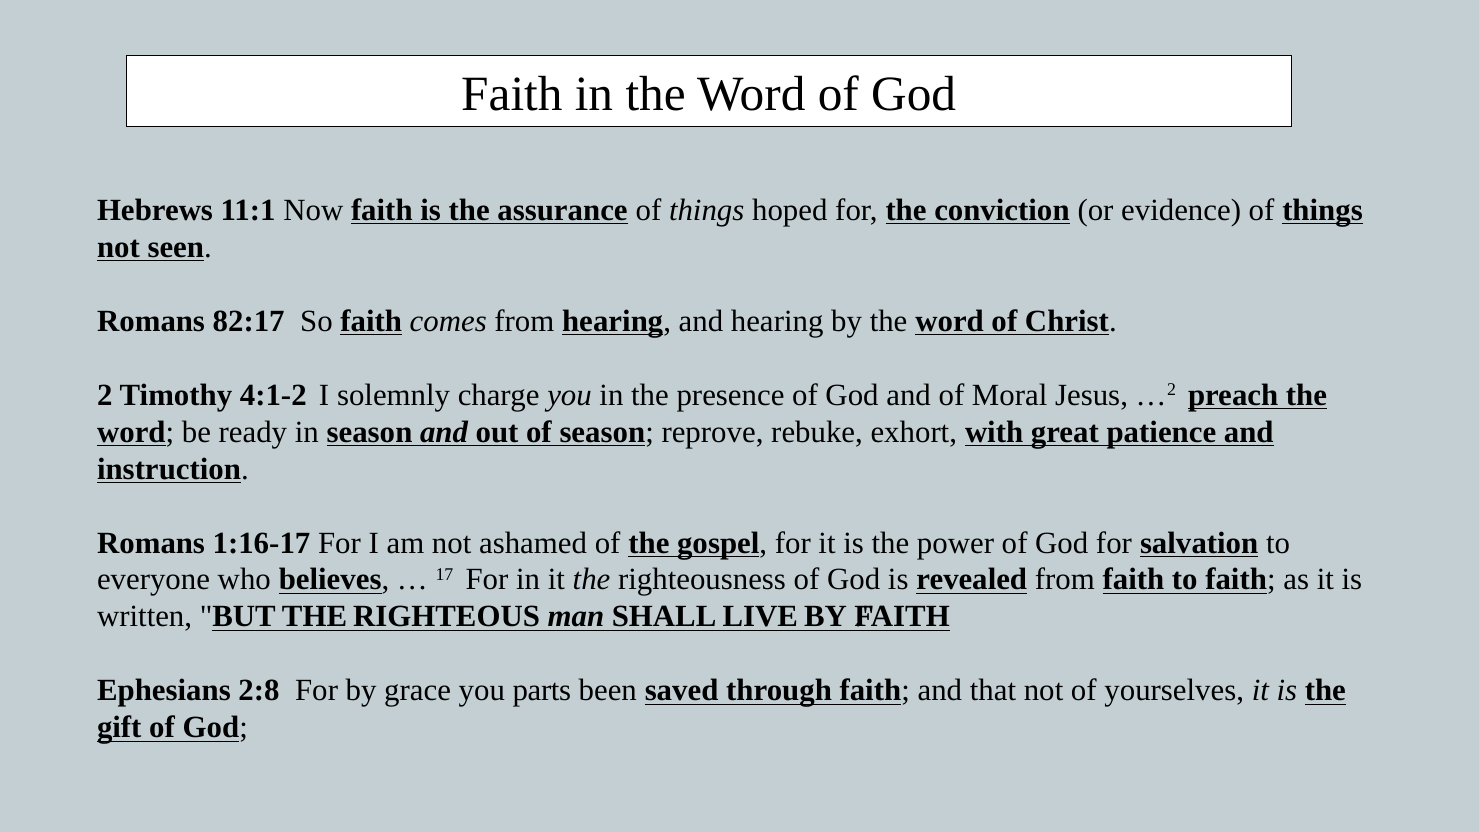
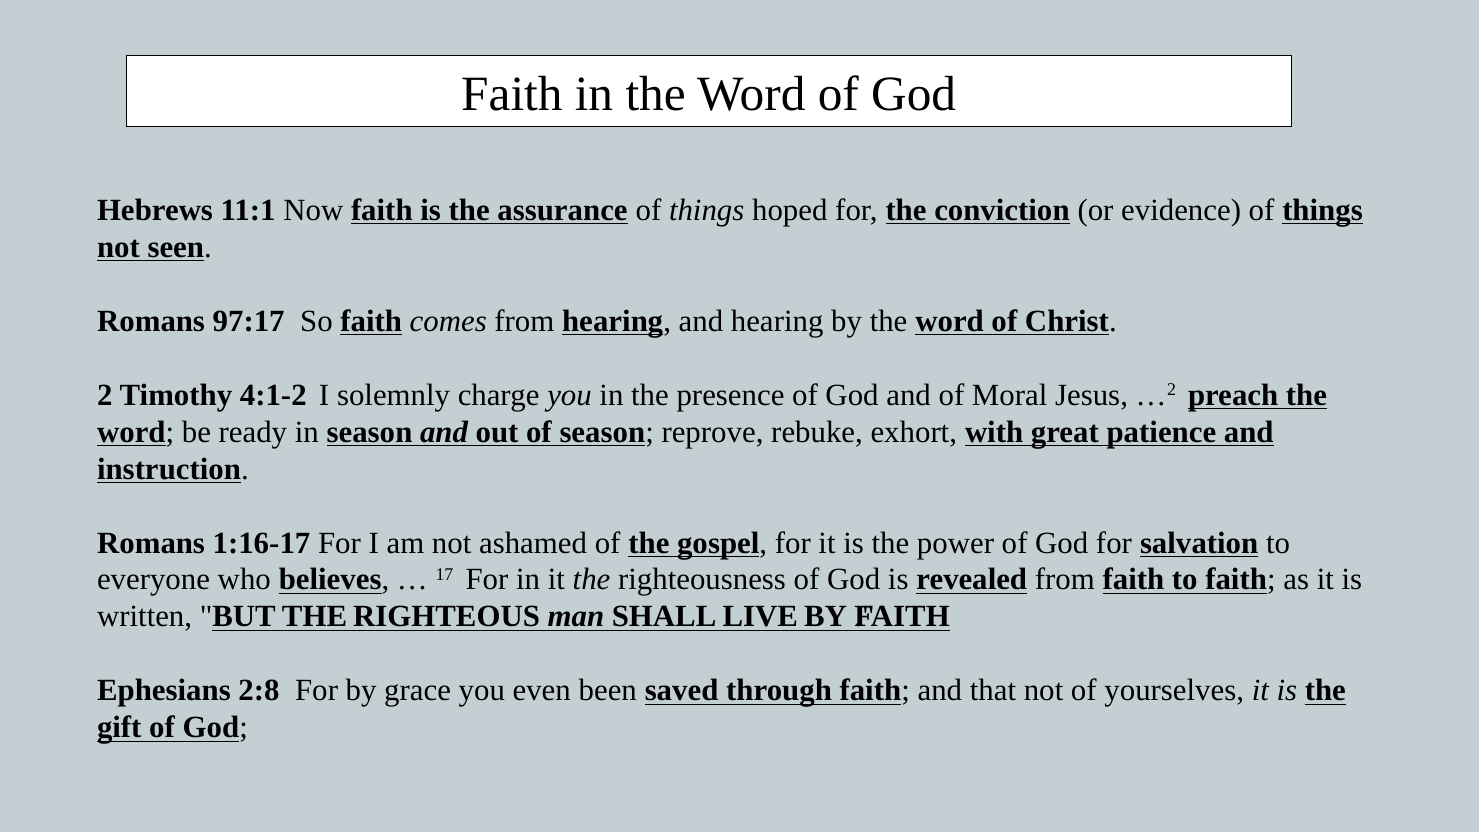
82:17: 82:17 -> 97:17
parts: parts -> even
